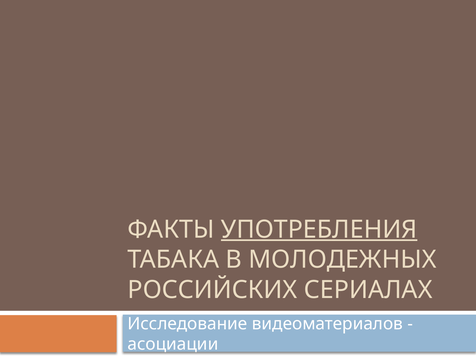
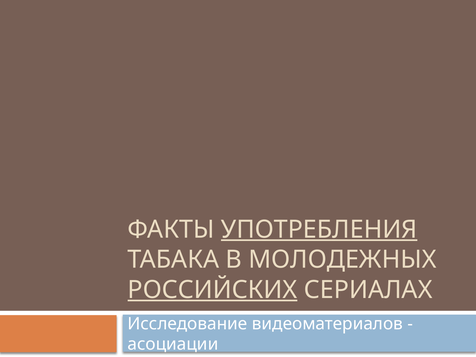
РОССИЙСКИХ underline: none -> present
